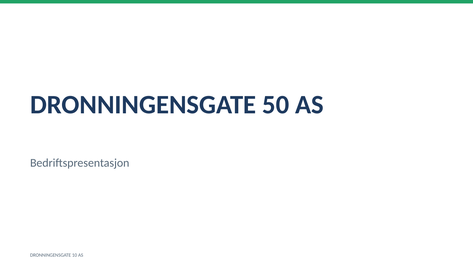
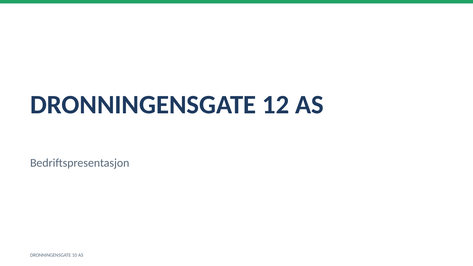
50: 50 -> 12
